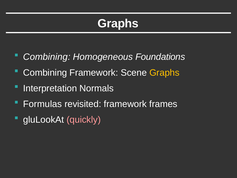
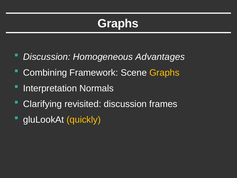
Combining at (47, 57): Combining -> Discussion
Foundations: Foundations -> Advantages
Formulas: Formulas -> Clarifying
revisited framework: framework -> discussion
quickly colour: pink -> yellow
